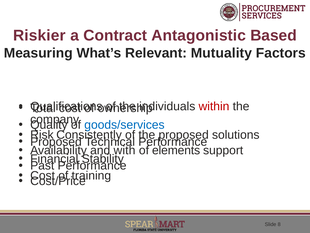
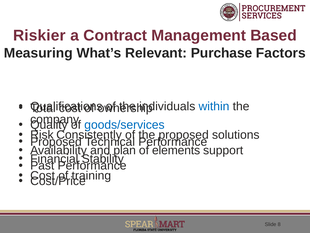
Antagonistic: Antagonistic -> Management
Mutuality: Mutuality -> Purchase
within colour: red -> blue
with: with -> plan
